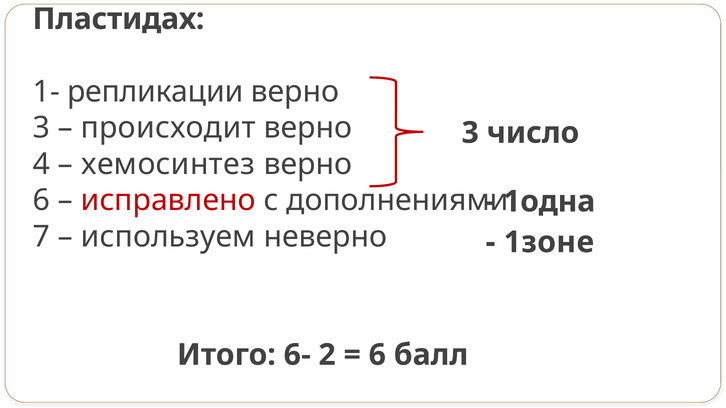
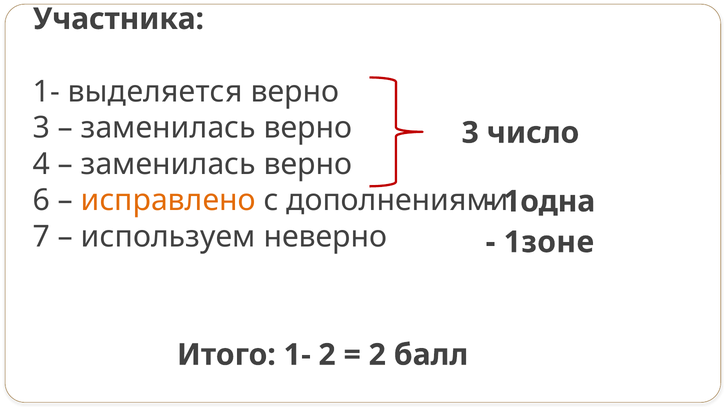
Пластидах: Пластидах -> Участника
репликации: репликации -> выделяется
происходит at (168, 128): происходит -> заменилась
хемосинтез at (168, 164): хемосинтез -> заменилась
исправлено colour: red -> orange
Итого 6-: 6- -> 1-
6 at (377, 355): 6 -> 2
